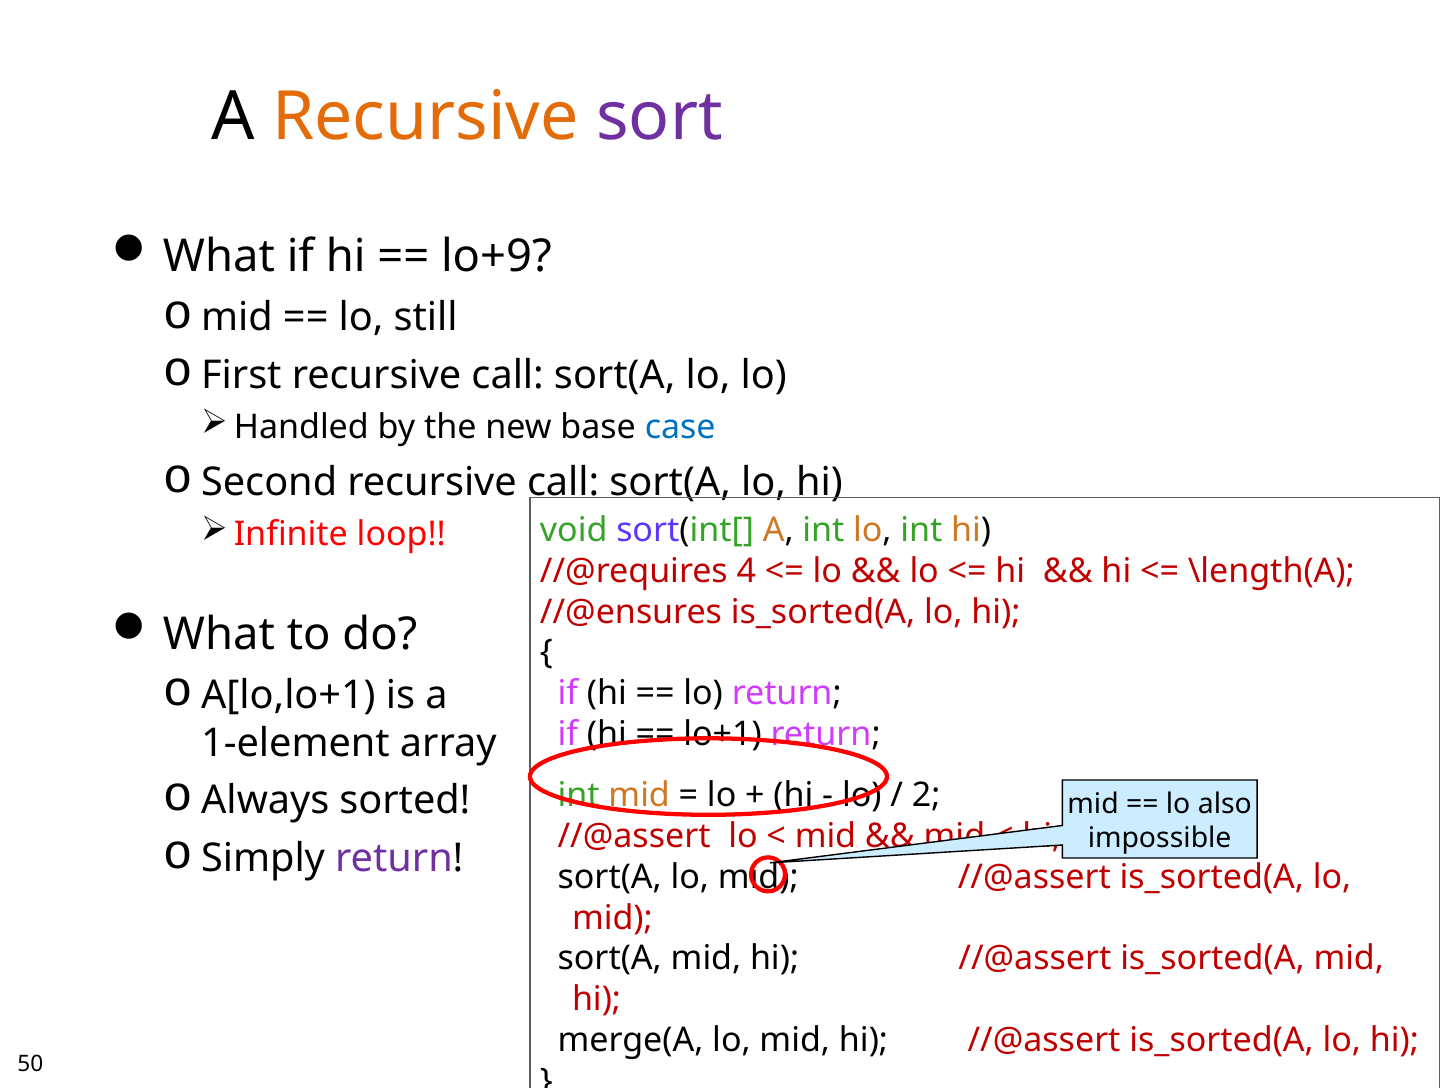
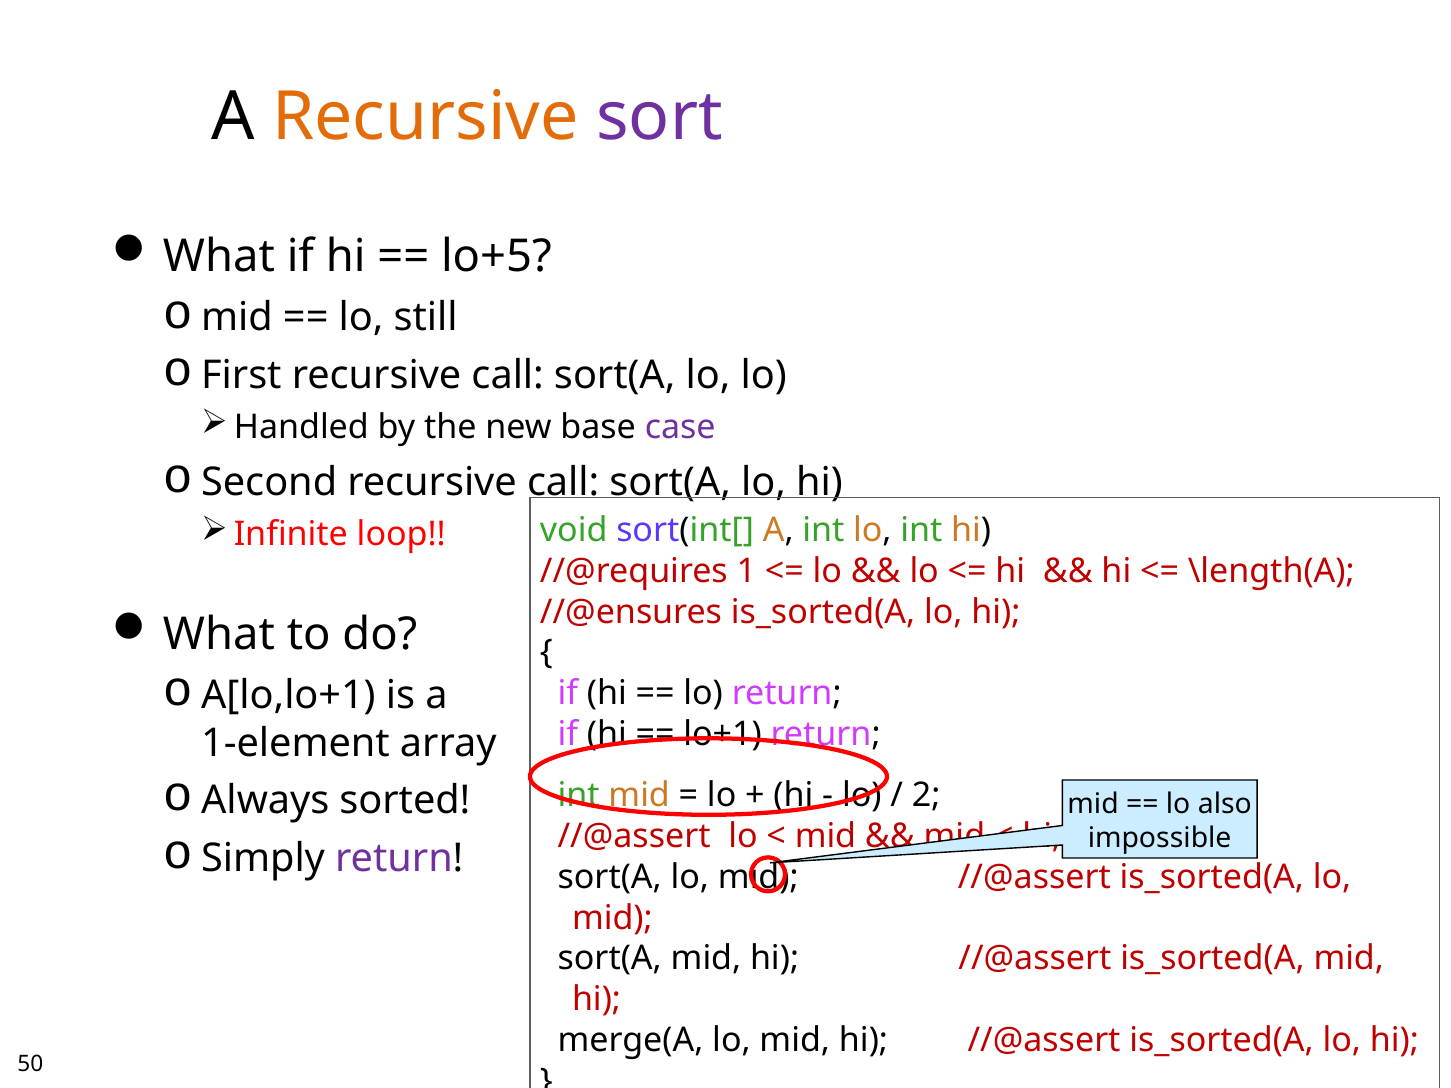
lo+9: lo+9 -> lo+5
case colour: blue -> purple
4: 4 -> 1
